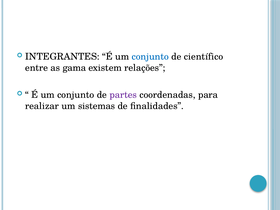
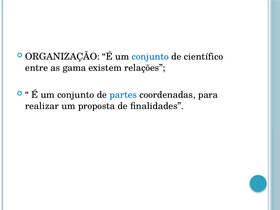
INTEGRANTES: INTEGRANTES -> ORGANIZAÇÃO
partes colour: purple -> blue
sistemas: sistemas -> proposta
